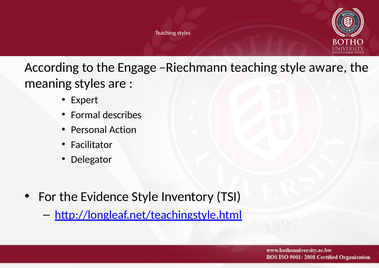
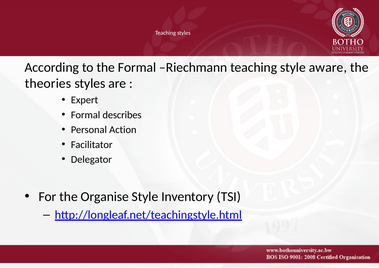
the Engage: Engage -> Formal
meaning: meaning -> theories
Evidence: Evidence -> Organise
